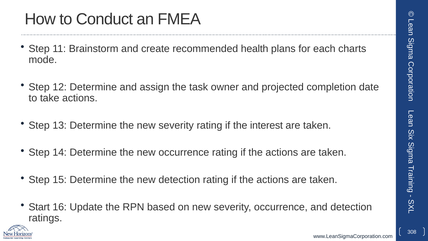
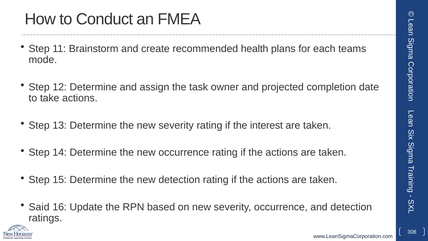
charts: charts -> teams
Start: Start -> Said
